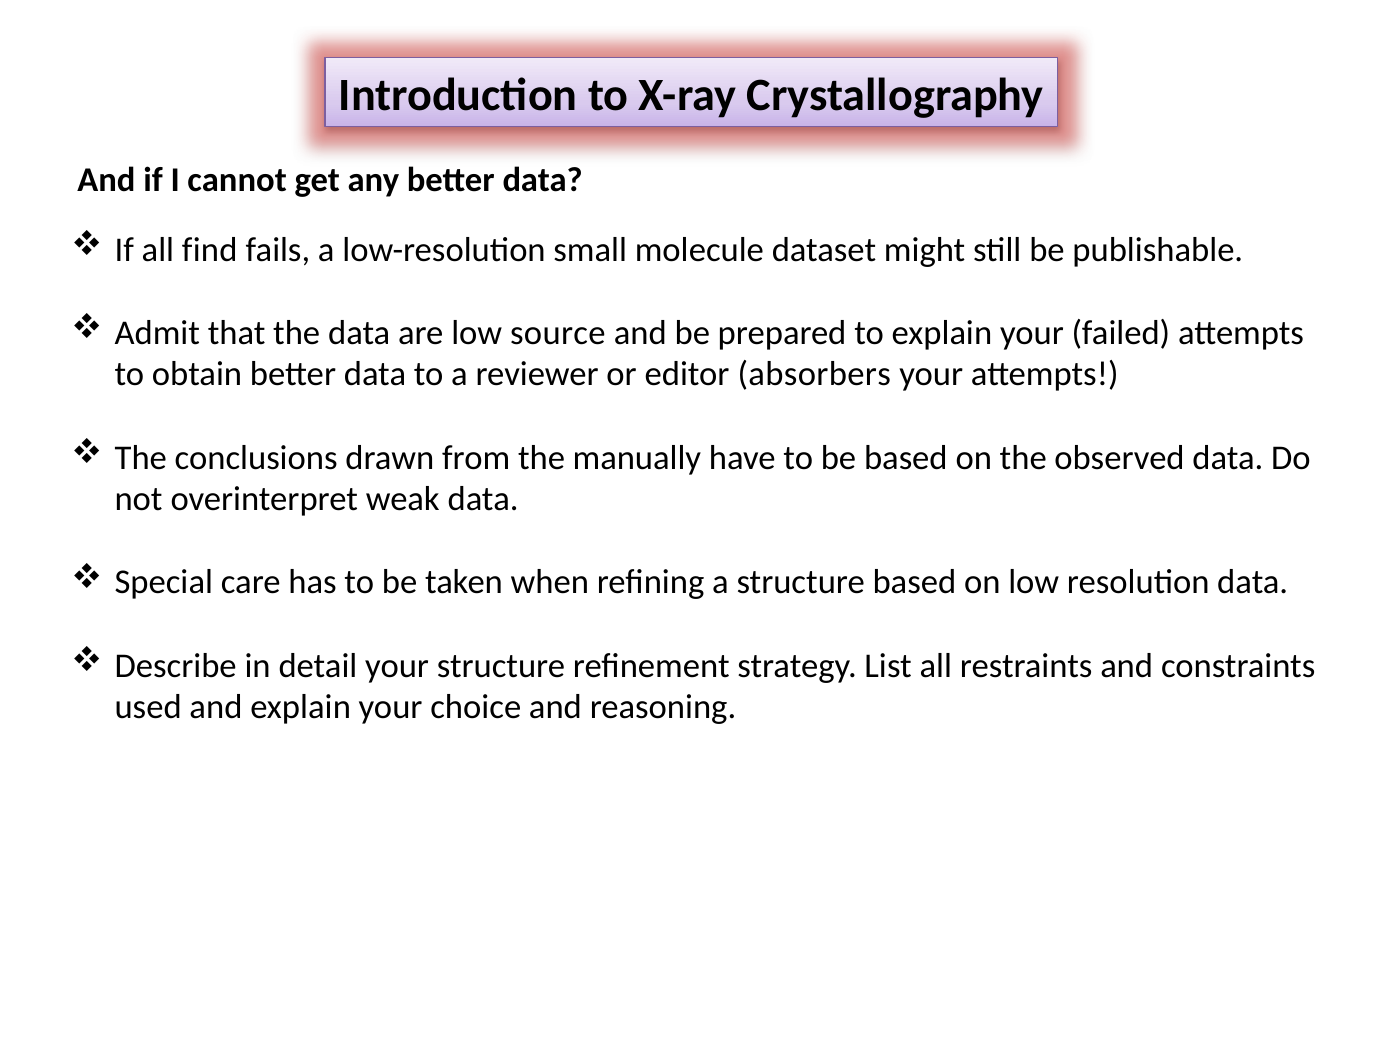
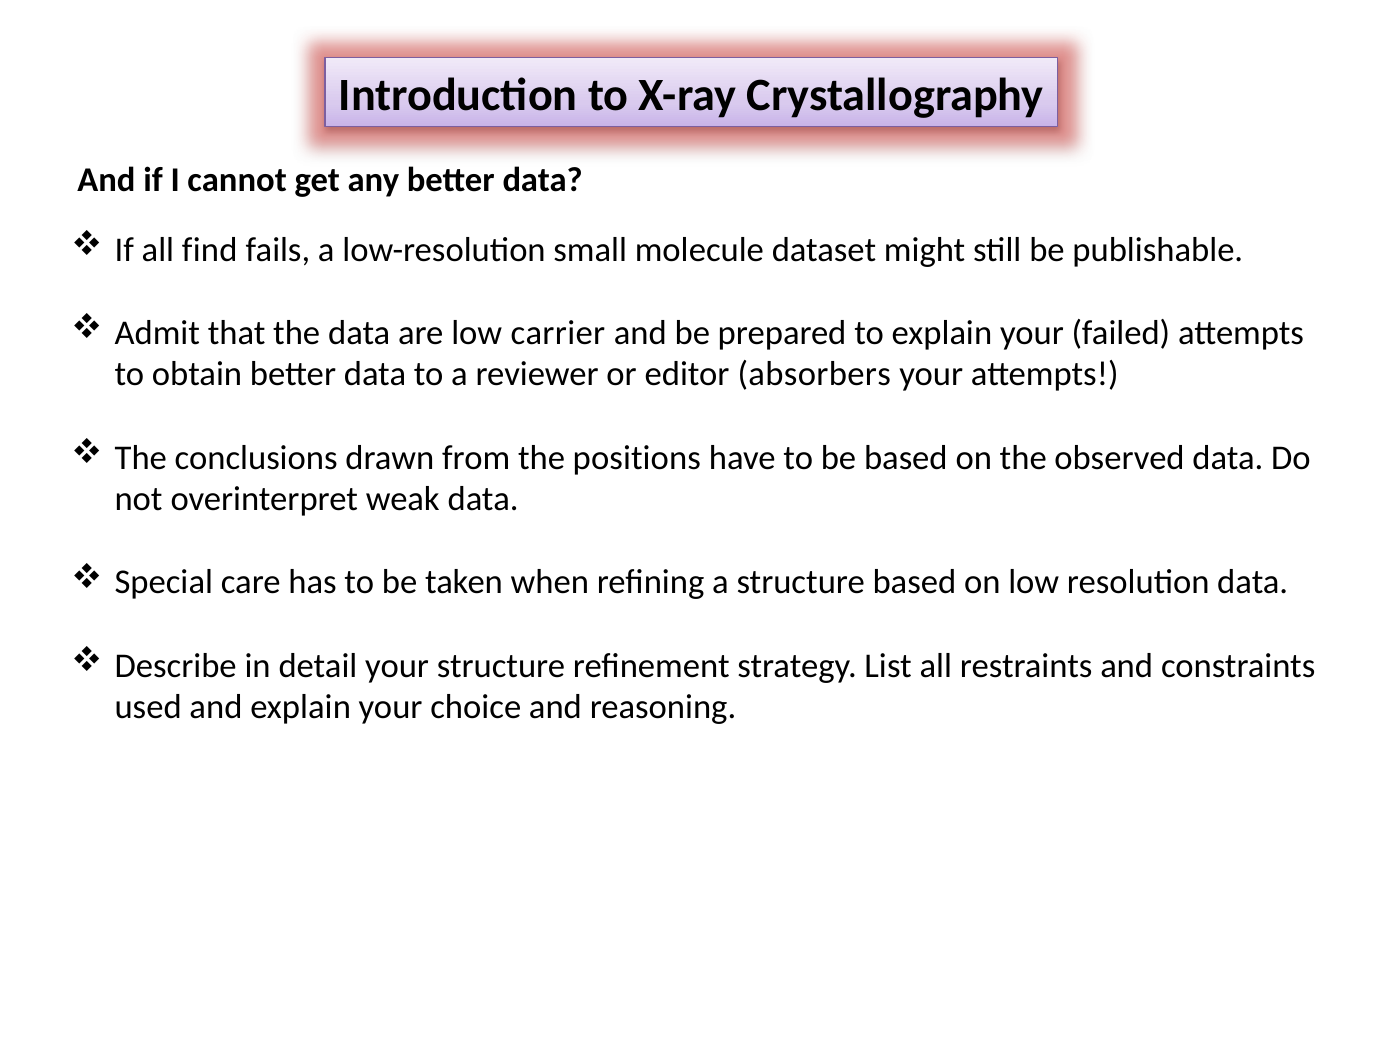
source: source -> carrier
manually: manually -> positions
